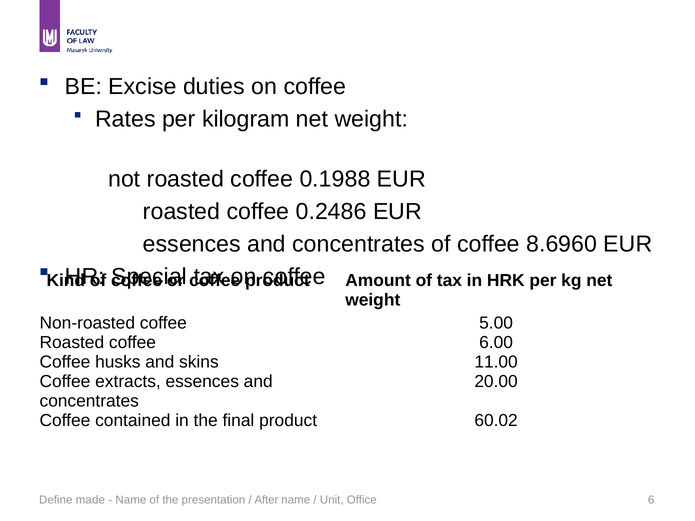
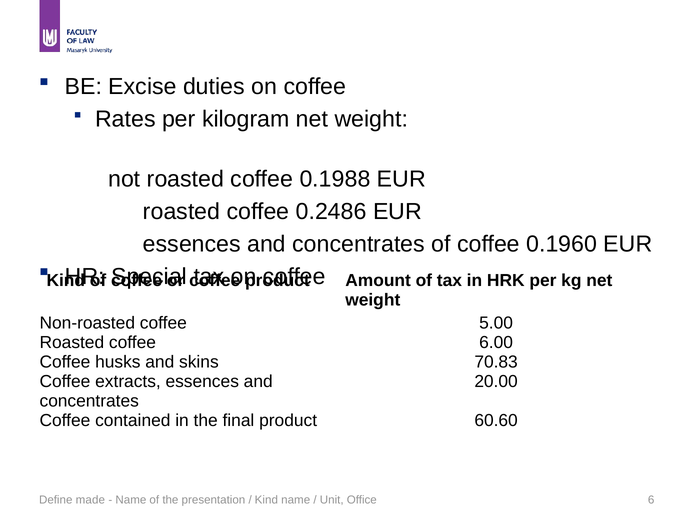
8.6960: 8.6960 -> 0.1960
11.00: 11.00 -> 70.83
60.02: 60.02 -> 60.60
After at (266, 500): After -> Kind
